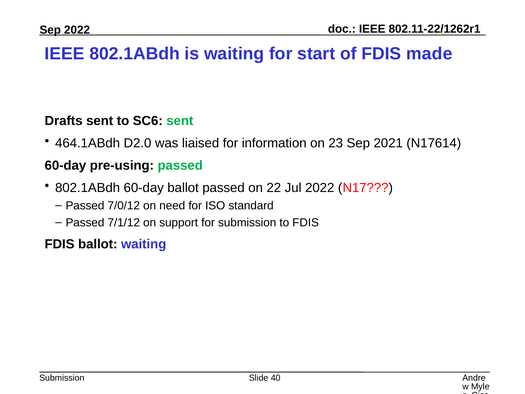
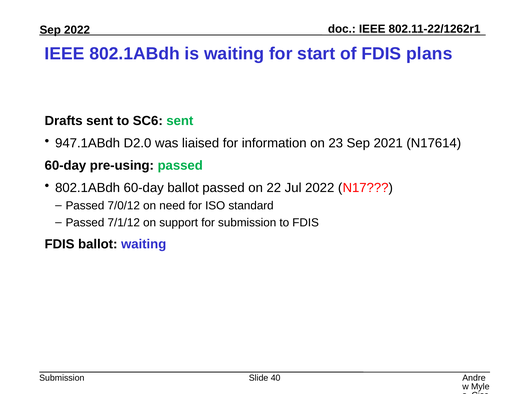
made: made -> plans
464.1ABdh: 464.1ABdh -> 947.1ABdh
